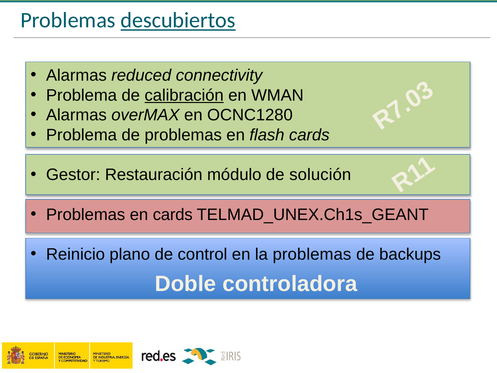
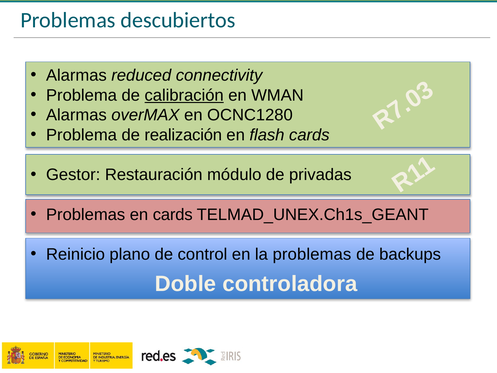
descubiertos underline: present -> none
de problemas: problemas -> realización
solución: solución -> privadas
